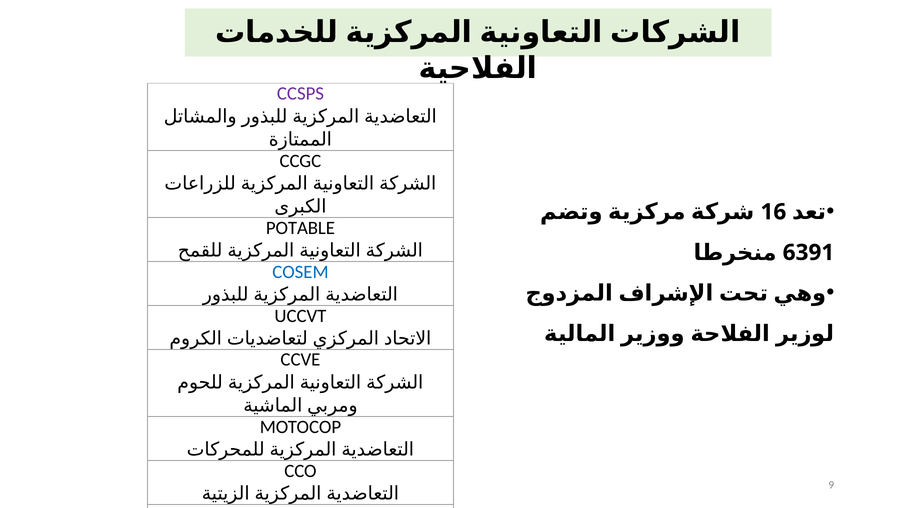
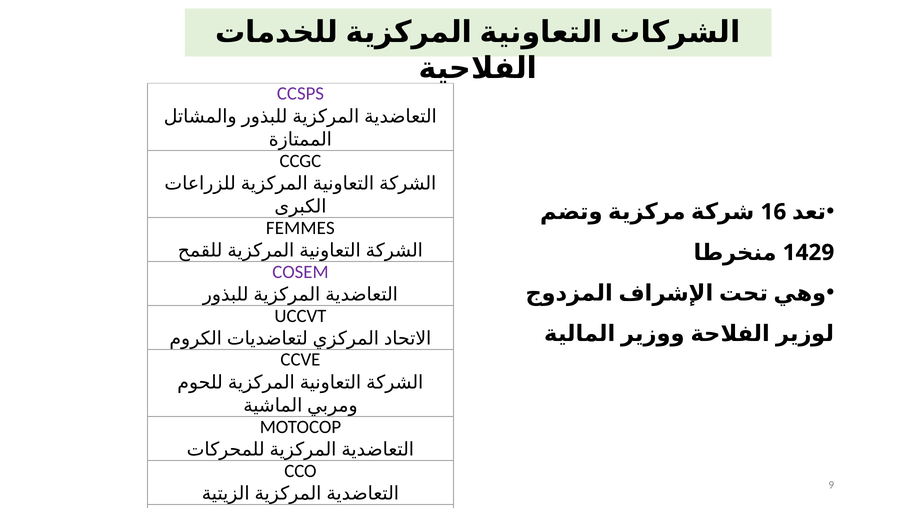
POTABLE: POTABLE -> FEMMES
6391: 6391 -> 1429
COSEM colour: blue -> purple
